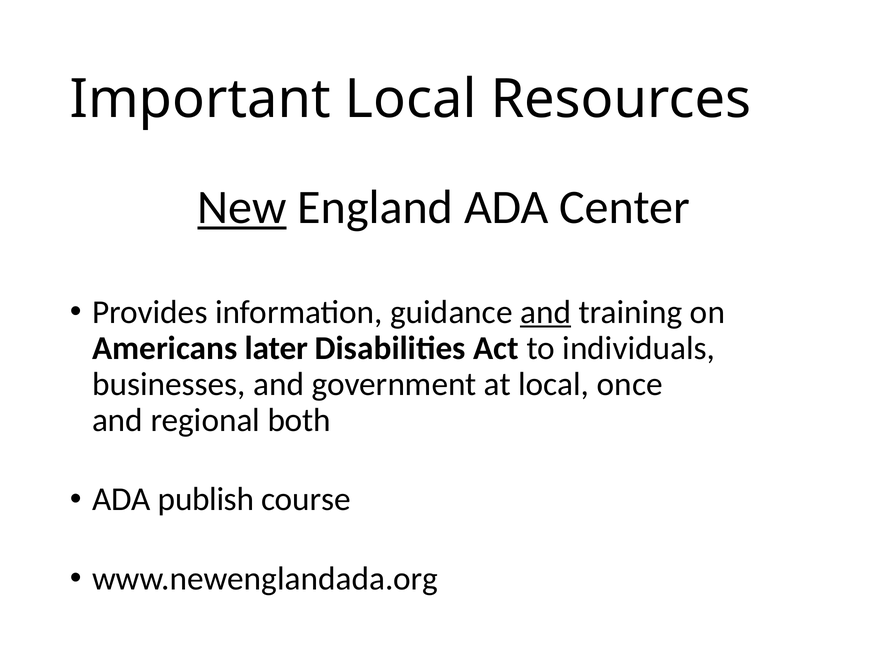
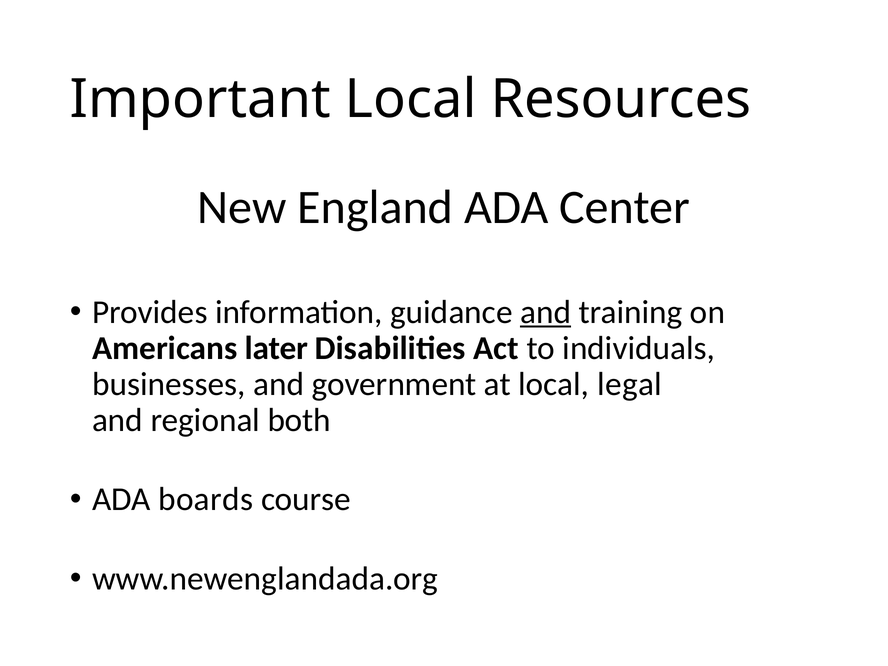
New underline: present -> none
once: once -> legal
publish: publish -> boards
